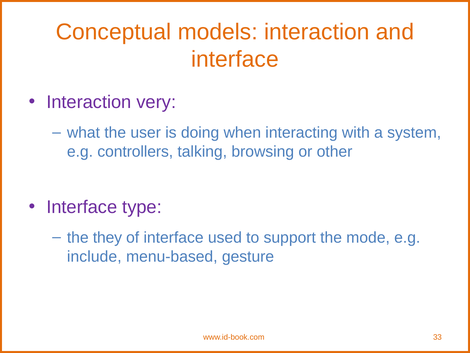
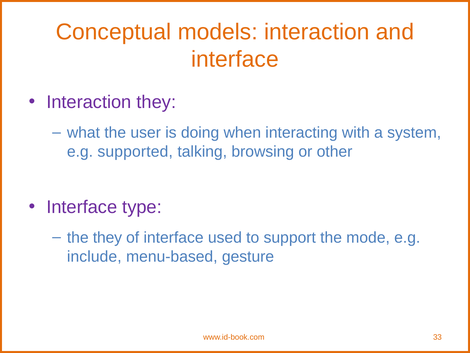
Interaction very: very -> they
controllers: controllers -> supported
